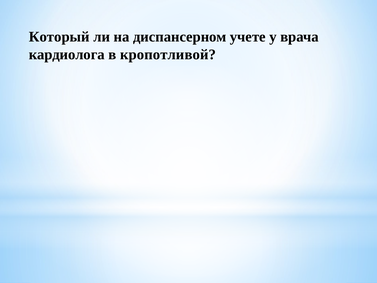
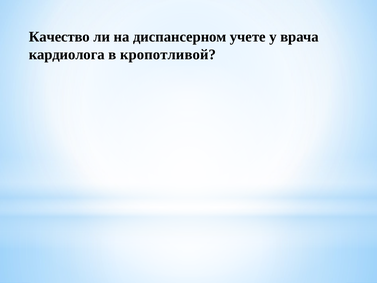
Который: Который -> Качество
